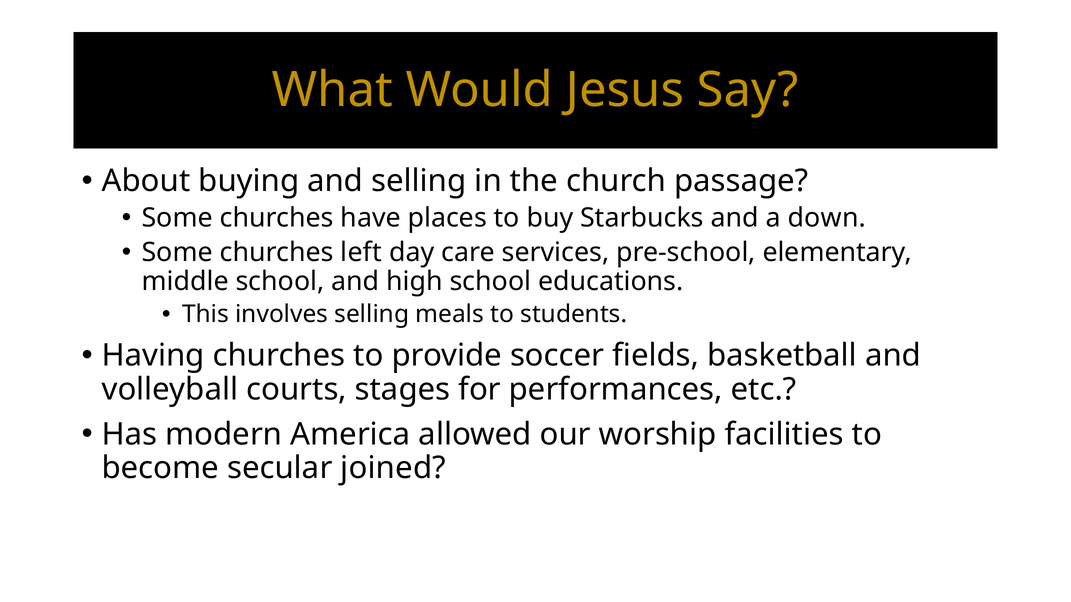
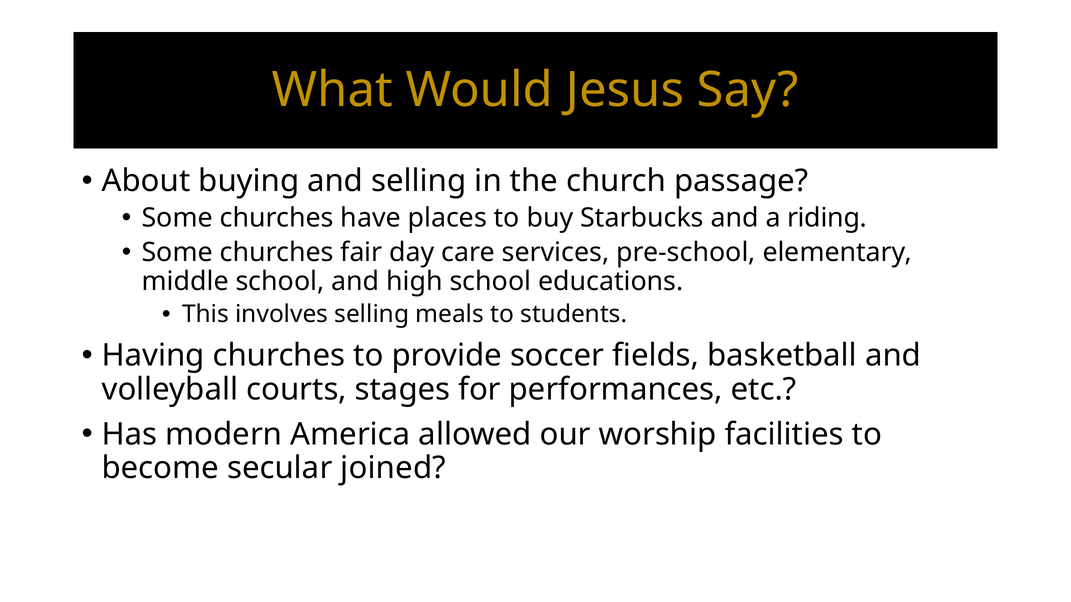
down: down -> riding
left: left -> fair
